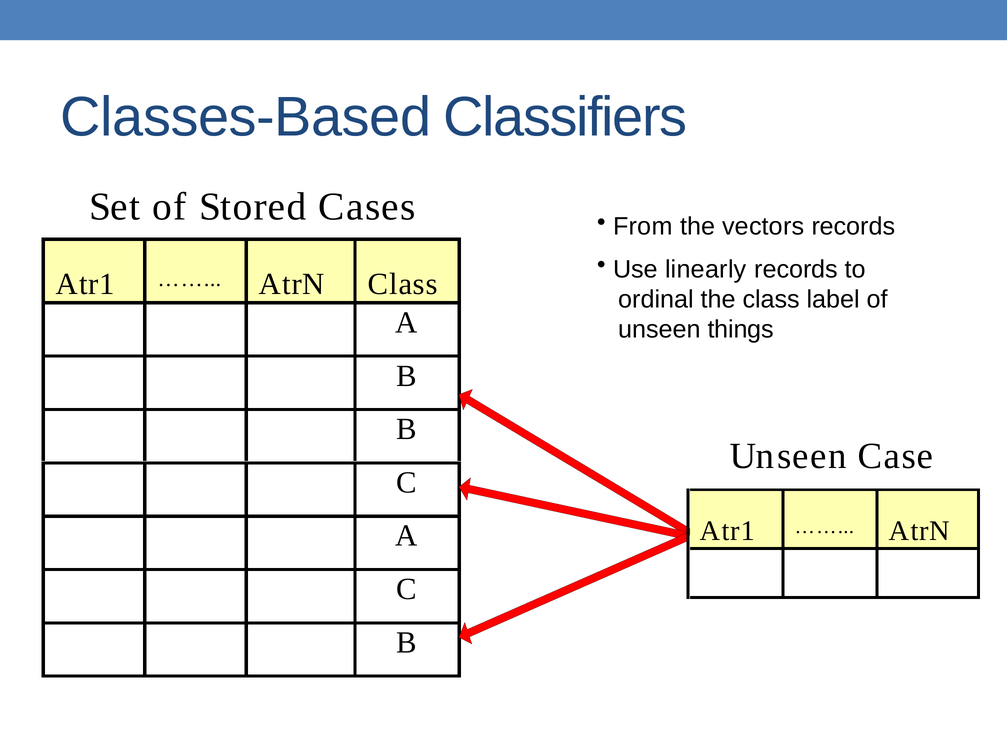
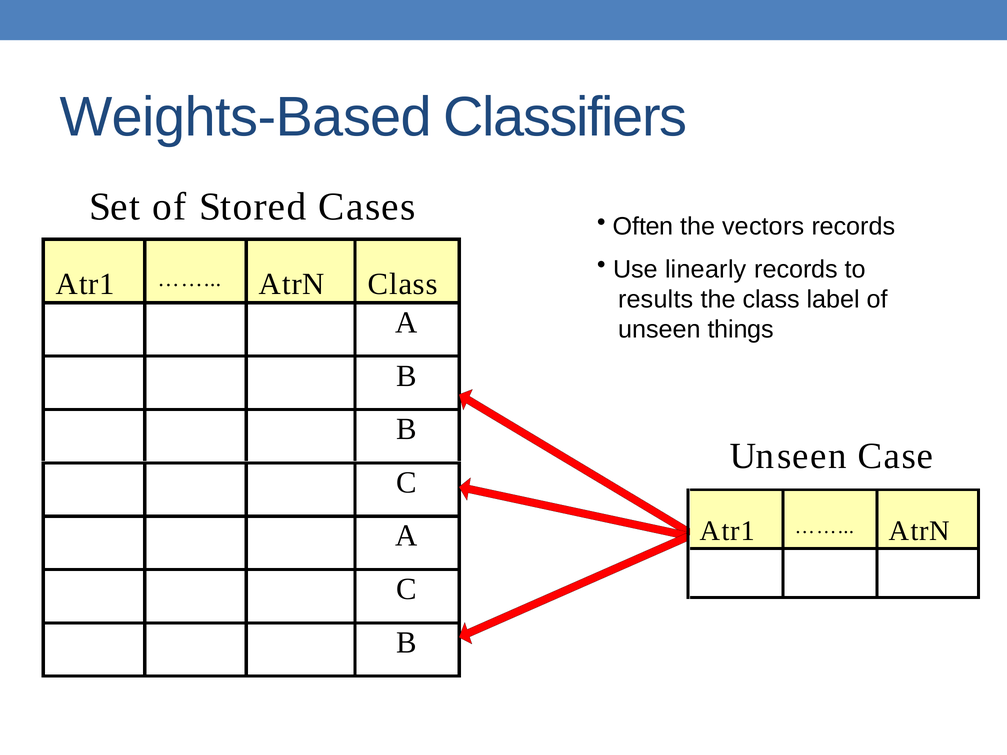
Classes-Based: Classes-Based -> Weights-Based
From: From -> Often
ordinal: ordinal -> results
